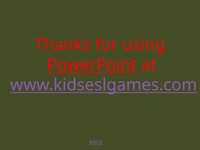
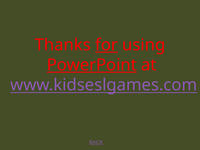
for underline: none -> present
